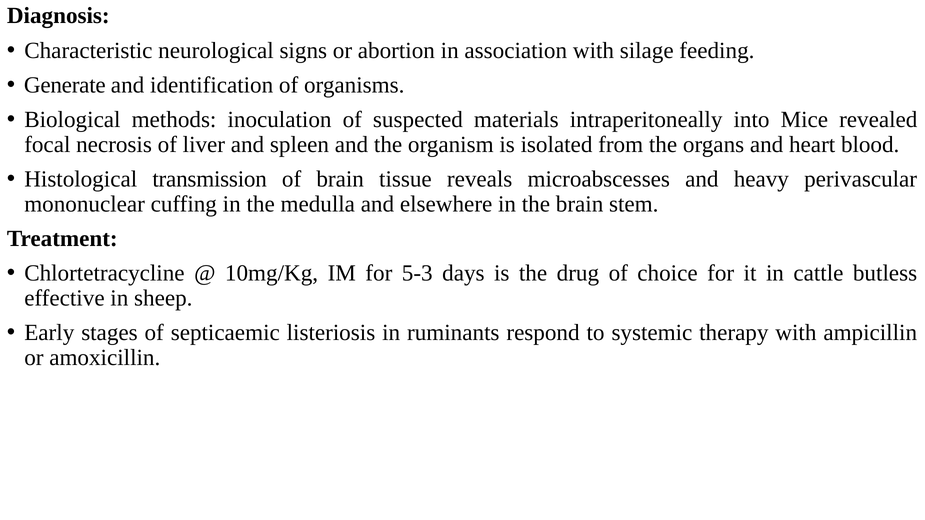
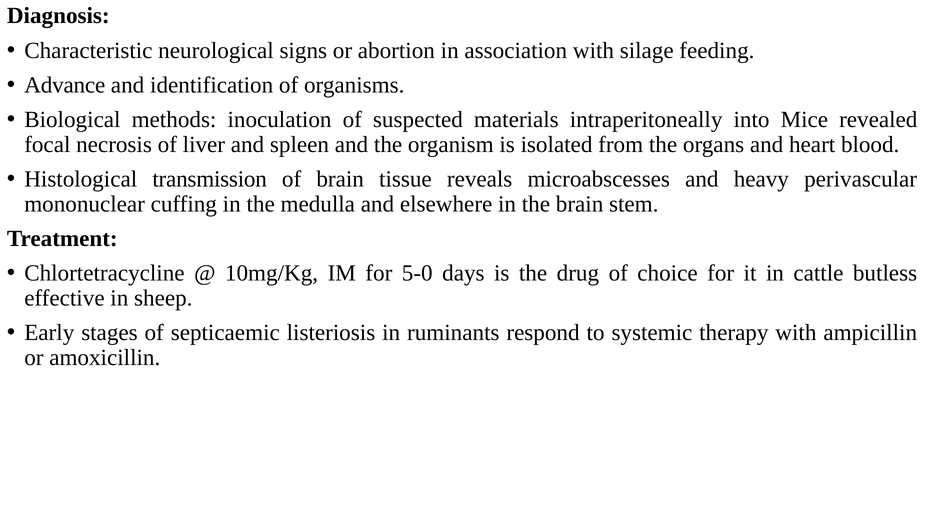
Generate: Generate -> Advance
5-3: 5-3 -> 5-0
